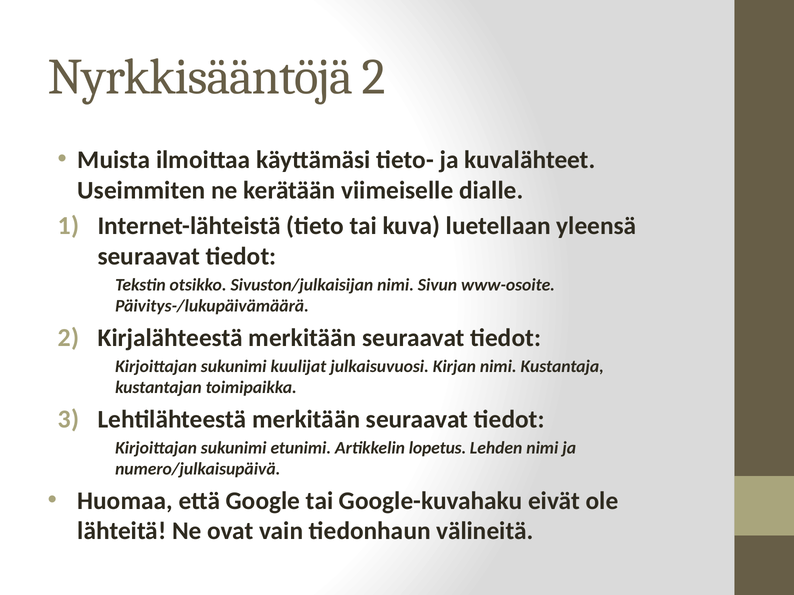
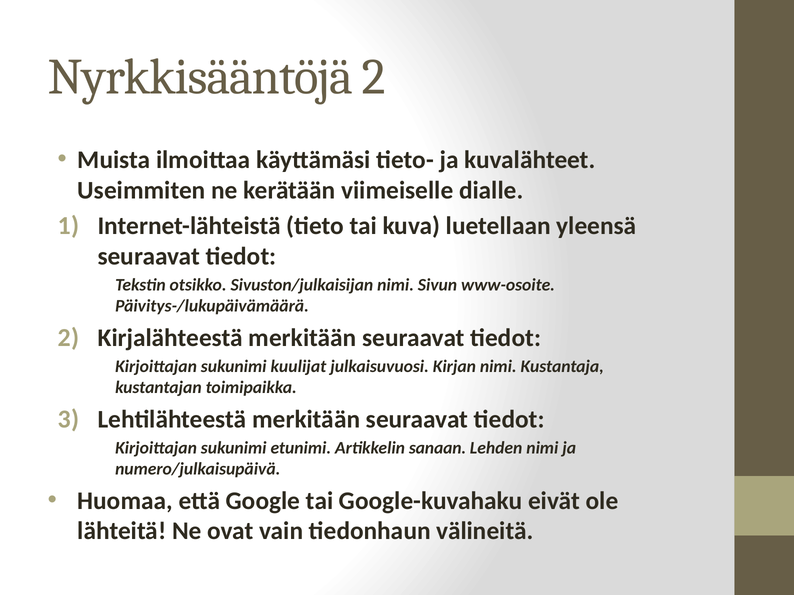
lopetus: lopetus -> sanaan
